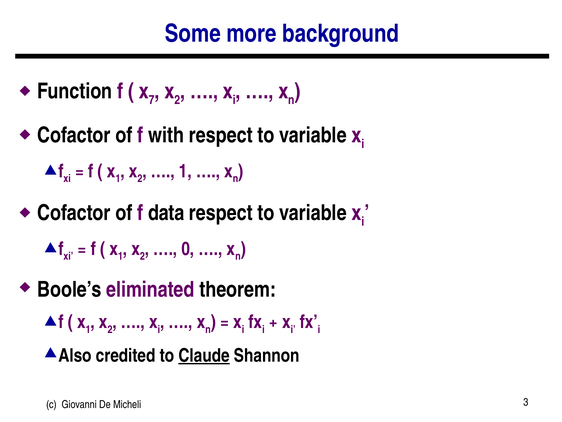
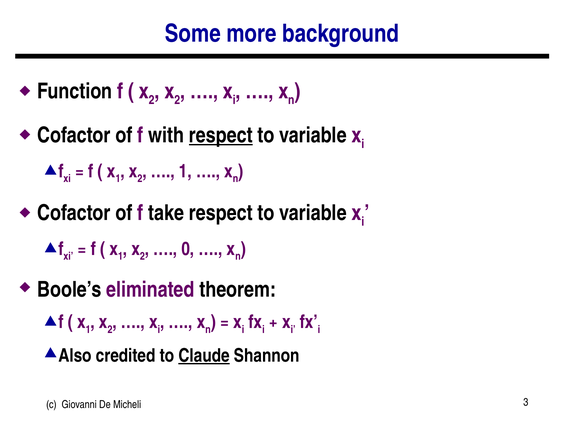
7 at (152, 100): 7 -> 2
respect at (221, 135) underline: none -> present
data: data -> take
